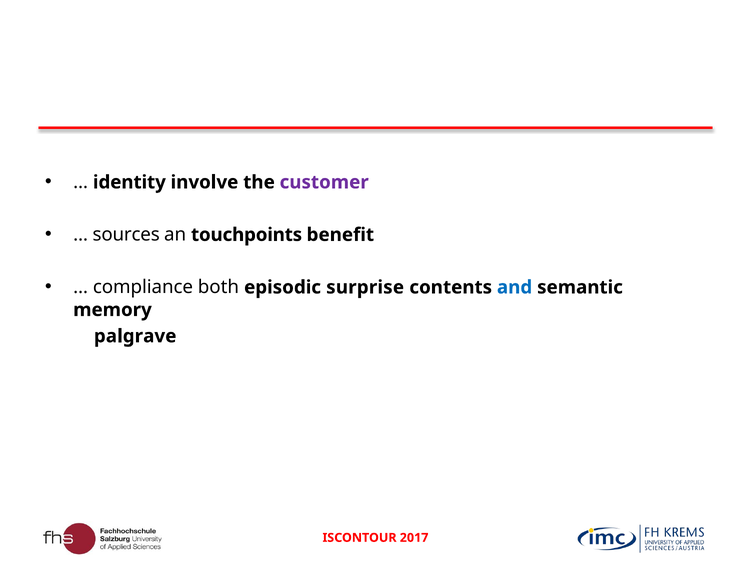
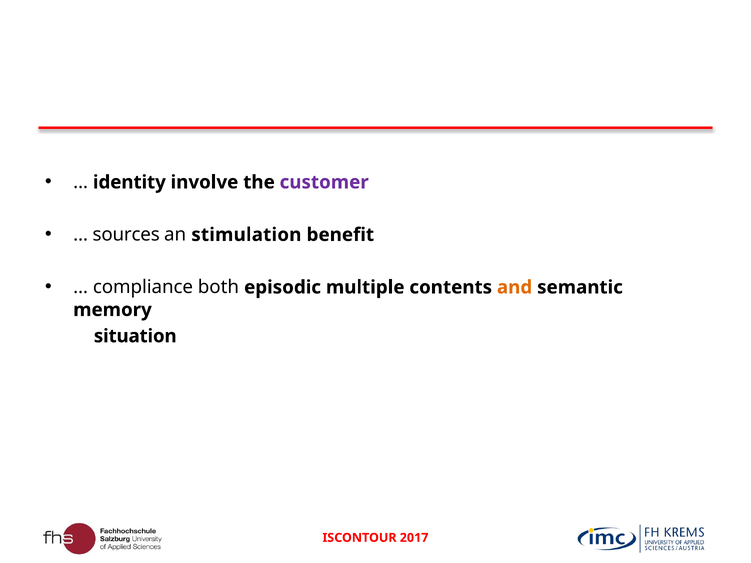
touchpoints: touchpoints -> stimulation
surprise: surprise -> multiple
and colour: blue -> orange
palgrave: palgrave -> situation
